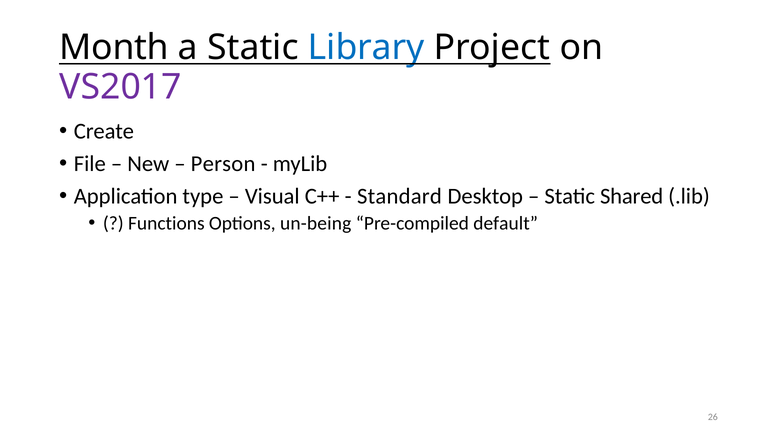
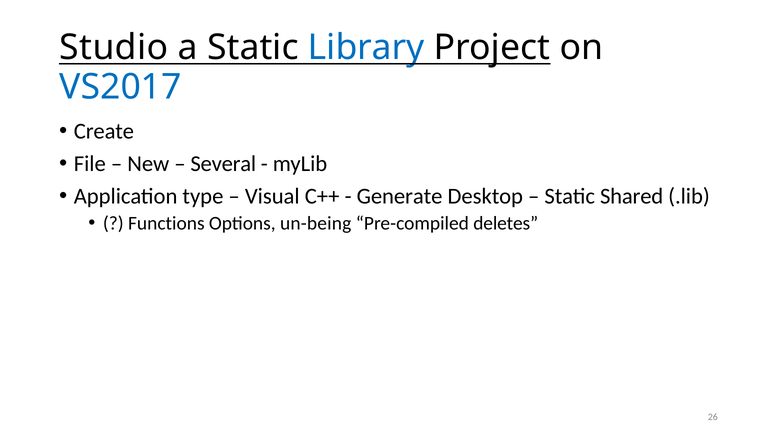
Month: Month -> Studio
VS2017 colour: purple -> blue
Person: Person -> Several
Standard: Standard -> Generate
default: default -> deletes
